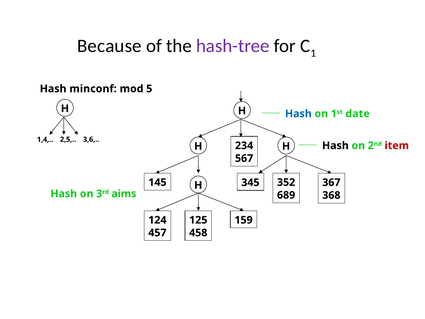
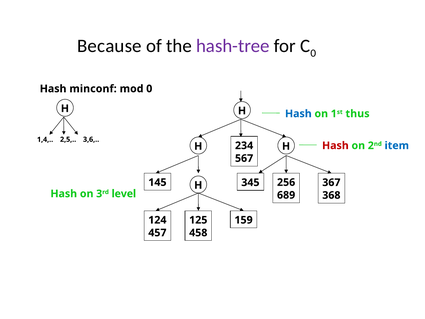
1 at (313, 53): 1 -> 0
mod 5: 5 -> 0
date: date -> thus
Hash at (335, 145) colour: black -> red
item colour: red -> blue
352: 352 -> 256
aims: aims -> level
